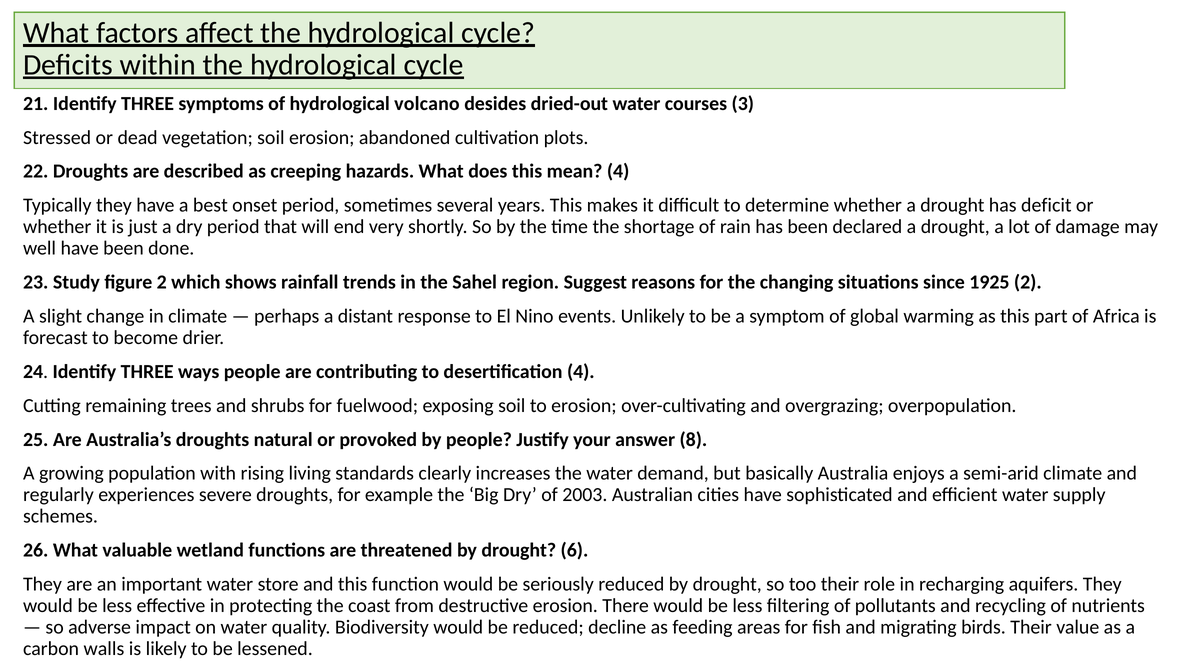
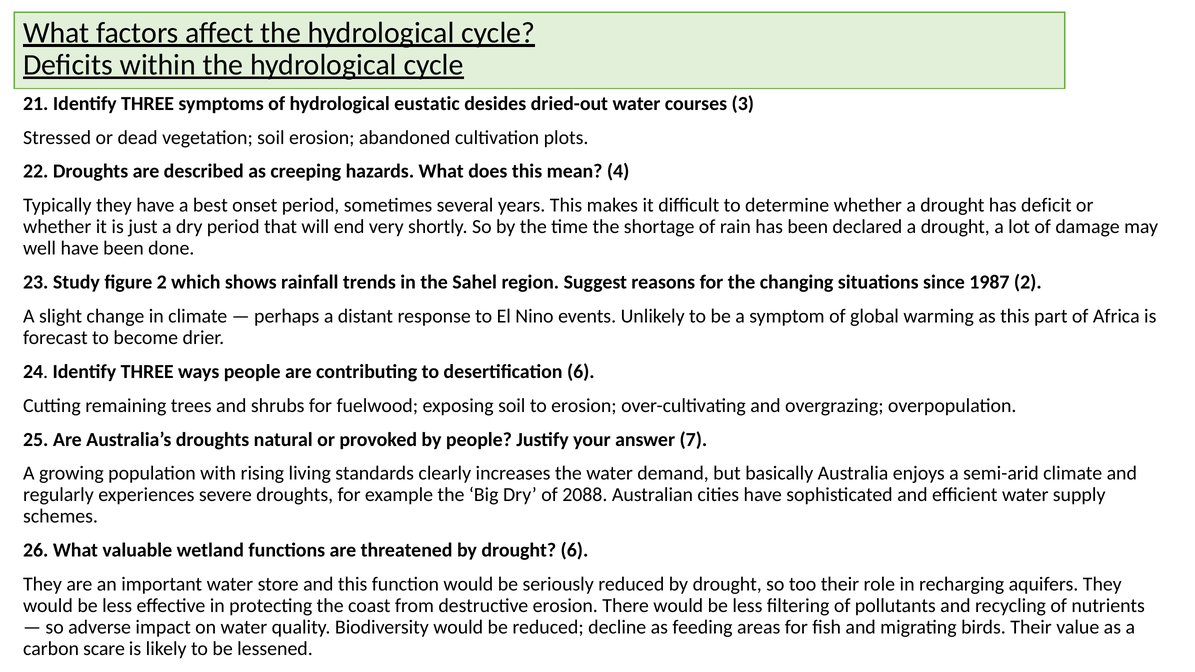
volcano: volcano -> eustatic
1925: 1925 -> 1987
desertification 4: 4 -> 6
8: 8 -> 7
2003: 2003 -> 2088
walls: walls -> scare
